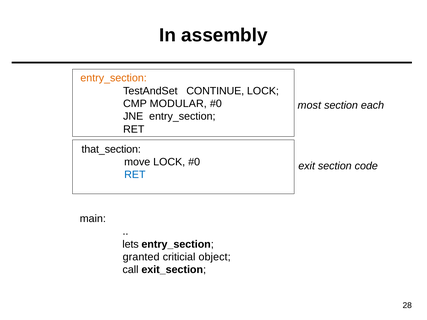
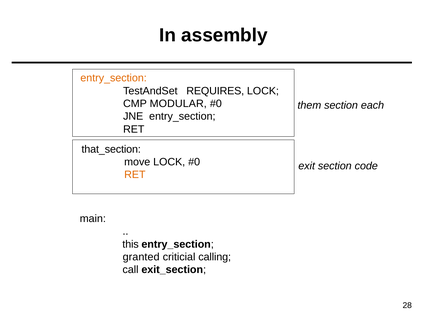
CONTINUE: CONTINUE -> REQUIRES
most: most -> them
RET at (135, 175) colour: blue -> orange
lets: lets -> this
object: object -> calling
